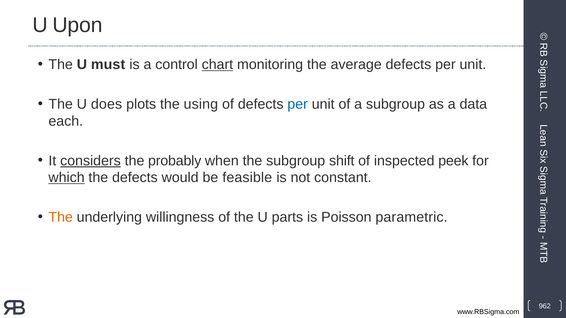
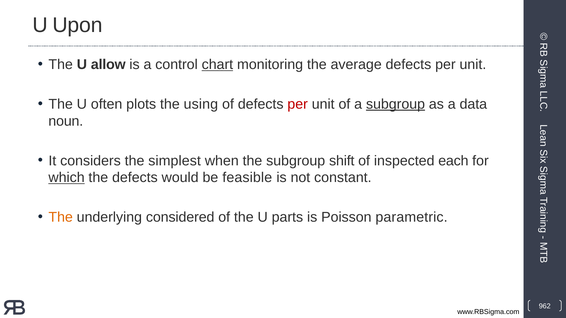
must: must -> allow
does: does -> often
per at (298, 104) colour: blue -> red
subgroup at (396, 104) underline: none -> present
each: each -> noun
considers underline: present -> none
probably: probably -> simplest
peek: peek -> each
willingness: willingness -> considered
